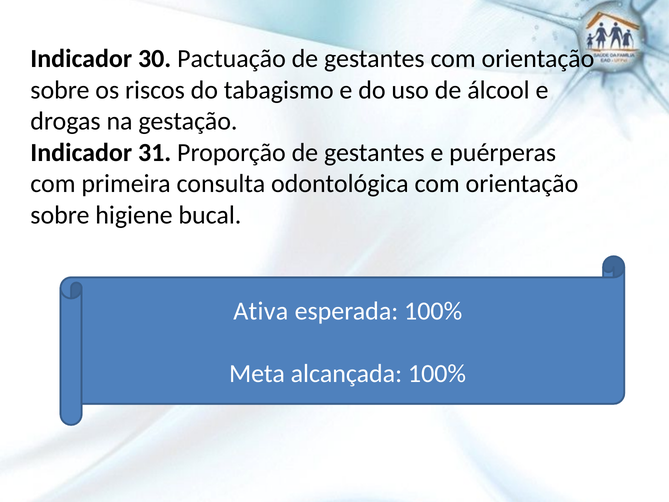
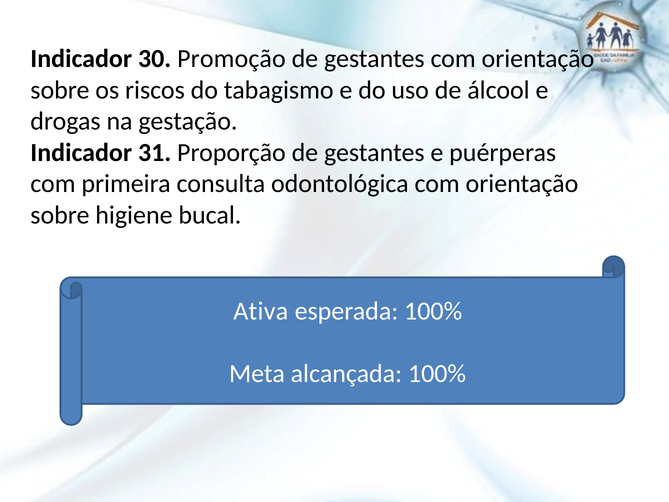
Pactuação: Pactuação -> Promoção
